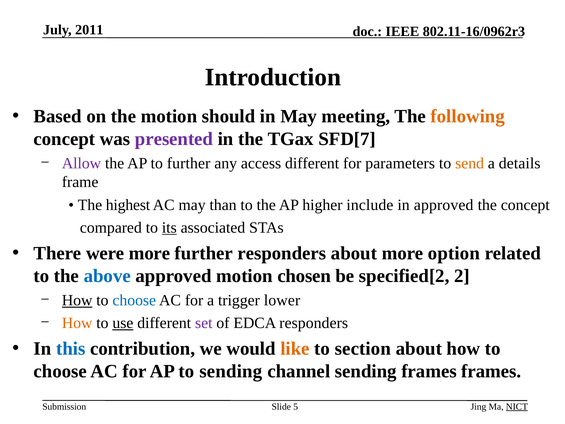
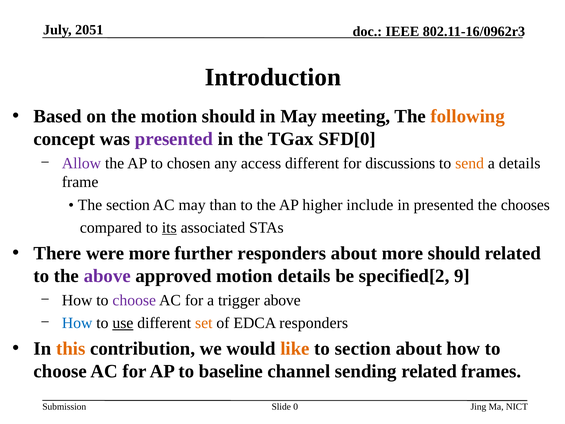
2011: 2011 -> 2051
SFD[7: SFD[7 -> SFD[0
to further: further -> chosen
parameters: parameters -> discussions
The highest: highest -> section
in approved: approved -> presented
the concept: concept -> chooses
more option: option -> should
above at (107, 276) colour: blue -> purple
motion chosen: chosen -> details
2: 2 -> 9
How at (77, 300) underline: present -> none
choose at (134, 300) colour: blue -> purple
trigger lower: lower -> above
How at (77, 323) colour: orange -> blue
set colour: purple -> orange
this colour: blue -> orange
to sending: sending -> baseline
sending frames: frames -> related
5: 5 -> 0
NICT underline: present -> none
